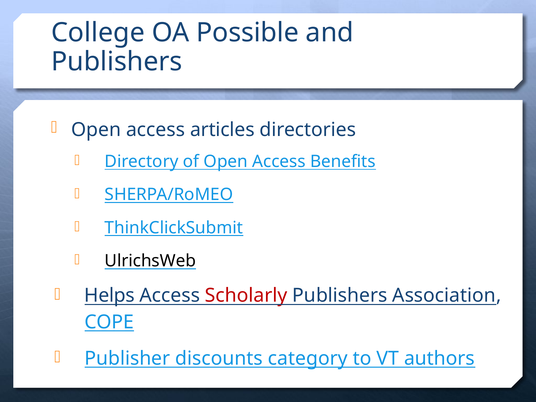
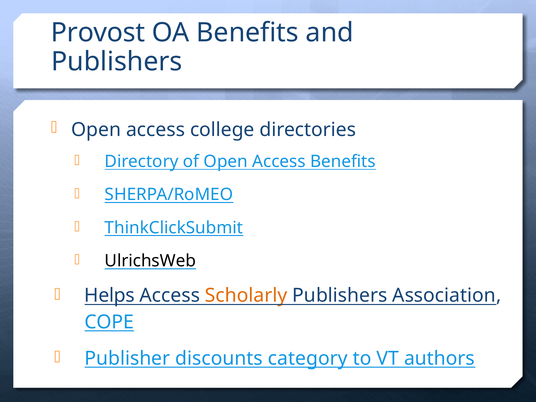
College: College -> Provost
OA Possible: Possible -> Benefits
articles: articles -> college
Scholarly colour: red -> orange
